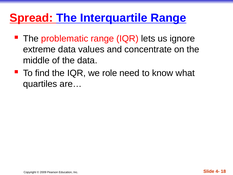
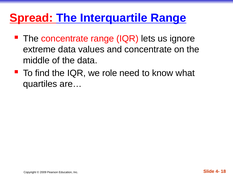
The problematic: problematic -> concentrate
